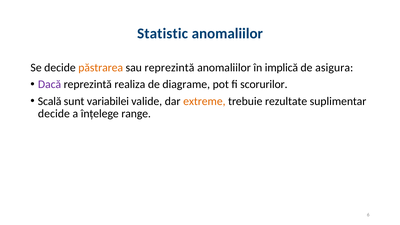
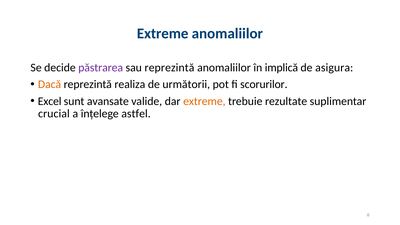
Statistic at (163, 34): Statistic -> Extreme
păstrarea colour: orange -> purple
Dacă colour: purple -> orange
diagrame: diagrame -> următorii
Scală: Scală -> Excel
variabilei: variabilei -> avansate
decide at (54, 114): decide -> crucial
range: range -> astfel
